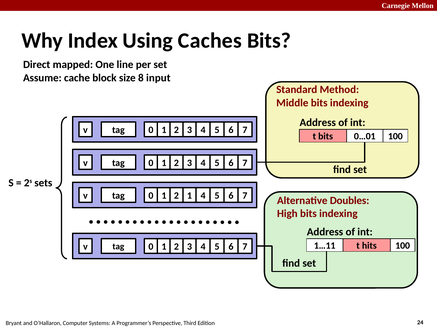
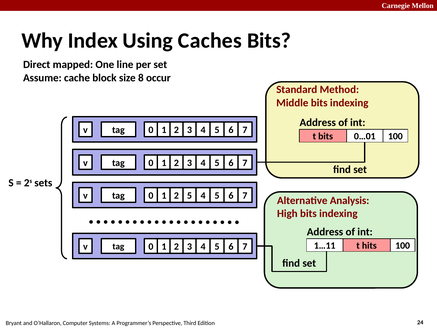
input: input -> occur
v 1: 1 -> 5
Doubles: Doubles -> Analysis
